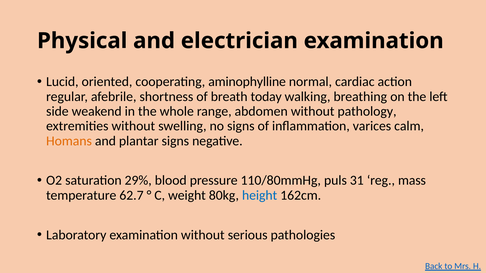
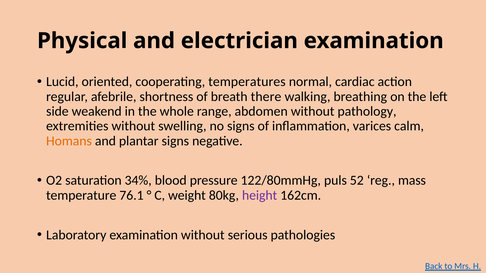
aminophylline: aminophylline -> temperatures
today: today -> there
29%: 29% -> 34%
110/80mmHg: 110/80mmHg -> 122/80mmHg
31: 31 -> 52
62.7: 62.7 -> 76.1
height colour: blue -> purple
